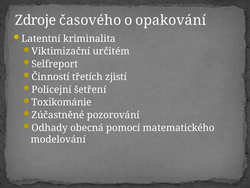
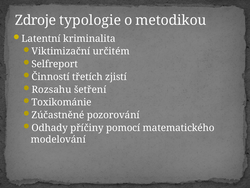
časového: časového -> typologie
opakování: opakování -> metodikou
Policejní: Policejní -> Rozsahu
obecná: obecná -> příčiny
